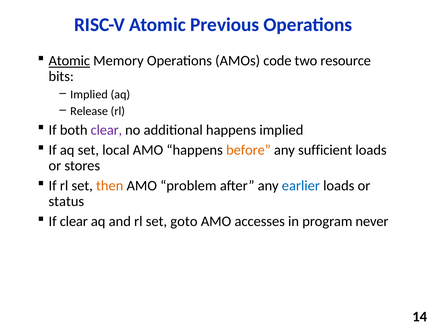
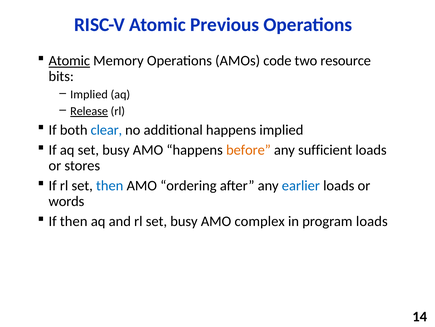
Release underline: none -> present
clear at (106, 130) colour: purple -> blue
aq set local: local -> busy
then at (110, 185) colour: orange -> blue
problem: problem -> ordering
status: status -> words
If clear: clear -> then
rl set goto: goto -> busy
accesses: accesses -> complex
program never: never -> loads
